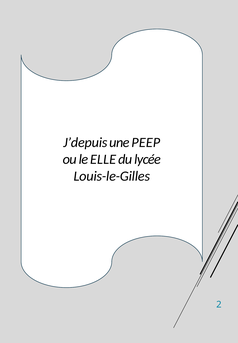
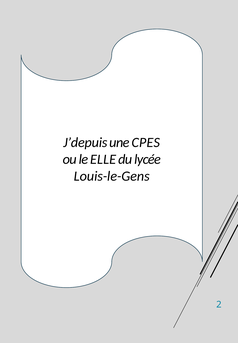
PEEP: PEEP -> CPES
Louis-le-Gilles: Louis-le-Gilles -> Louis-le-Gens
